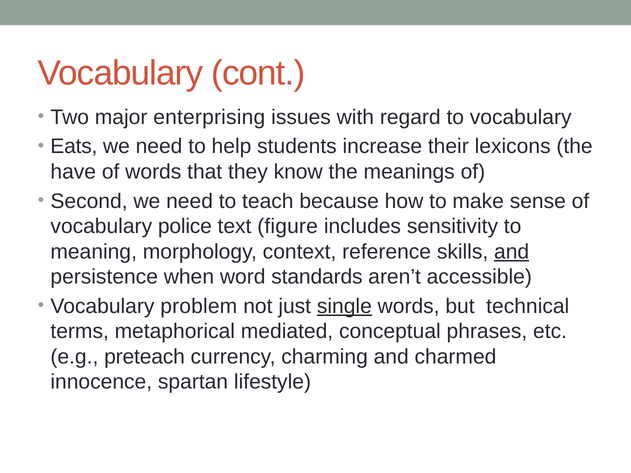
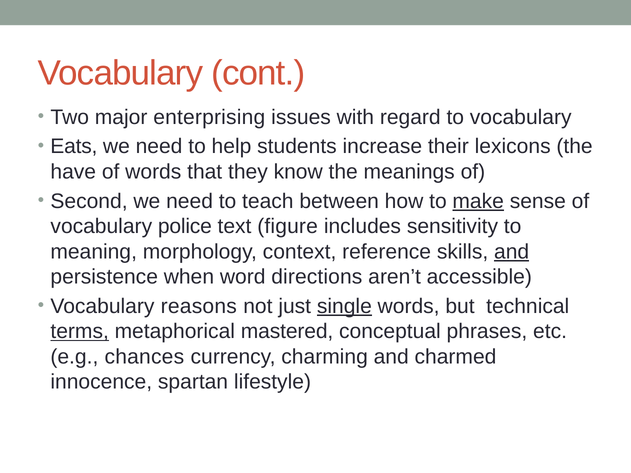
because: because -> between
make underline: none -> present
standards: standards -> directions
problem: problem -> reasons
terms underline: none -> present
mediated: mediated -> mastered
preteach: preteach -> chances
